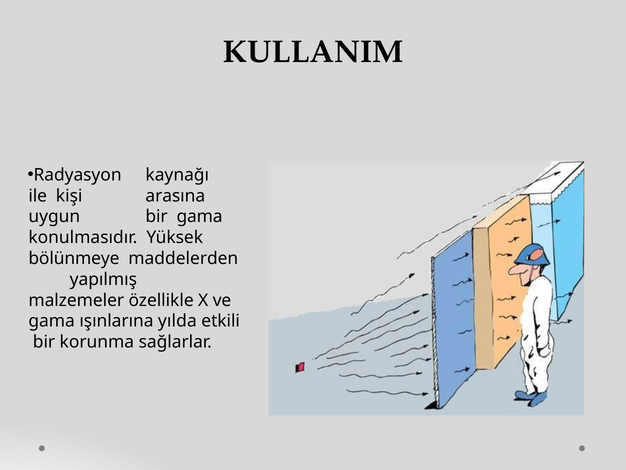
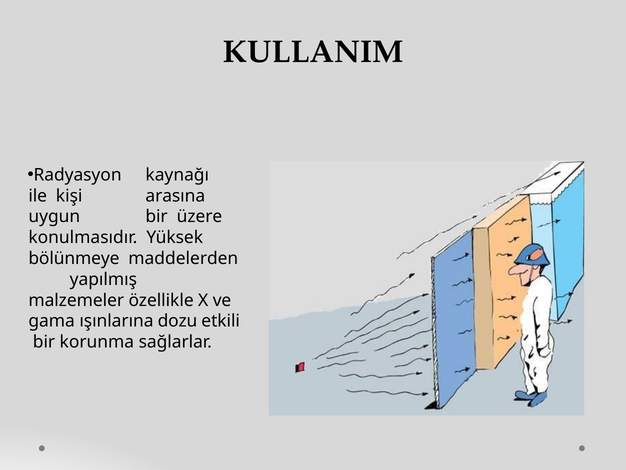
bir gama: gama -> üzere
yılda: yılda -> dozu
